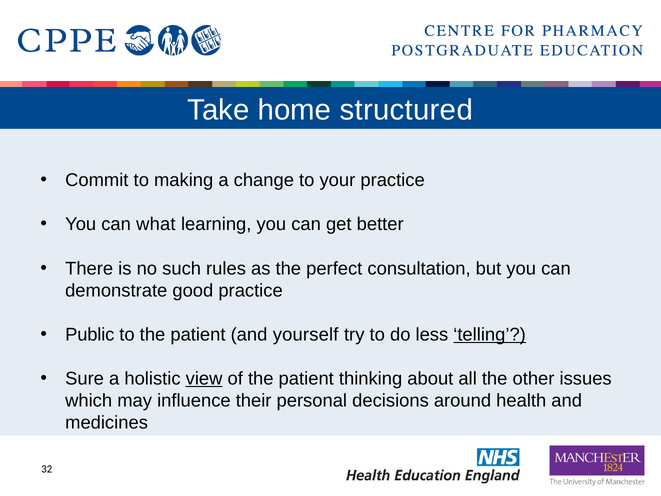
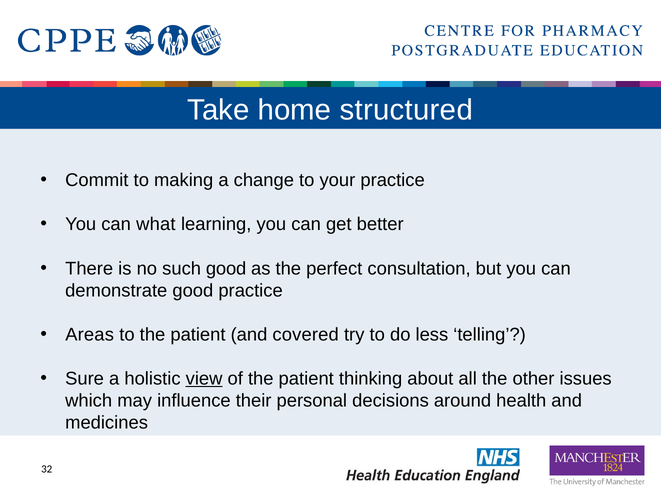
such rules: rules -> good
Public: Public -> Areas
yourself: yourself -> covered
telling underline: present -> none
